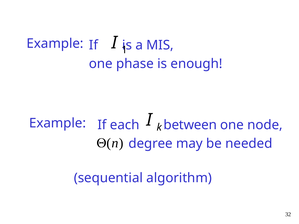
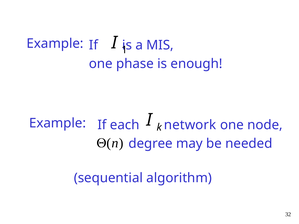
between: between -> network
